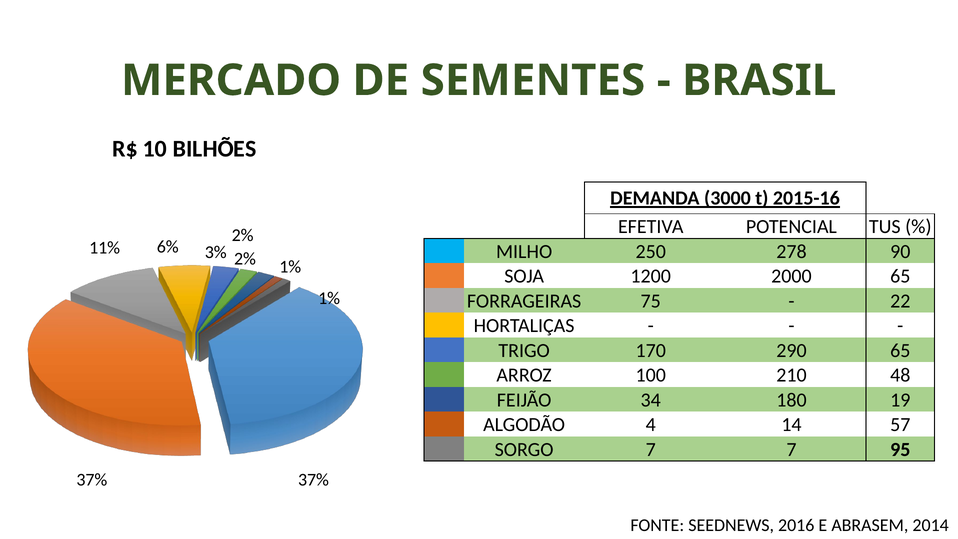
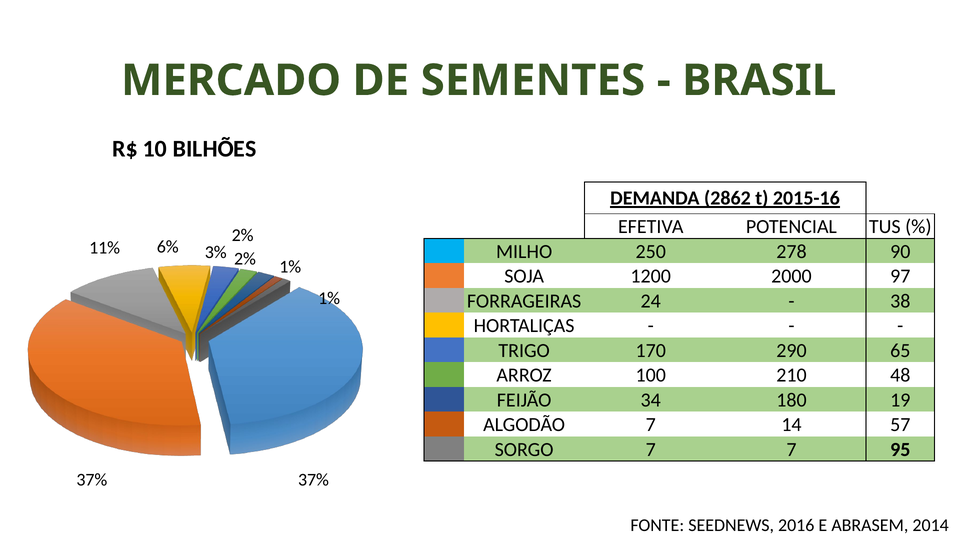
3000: 3000 -> 2862
2000 65: 65 -> 97
75: 75 -> 24
22: 22 -> 38
ALGODÃO 4: 4 -> 7
